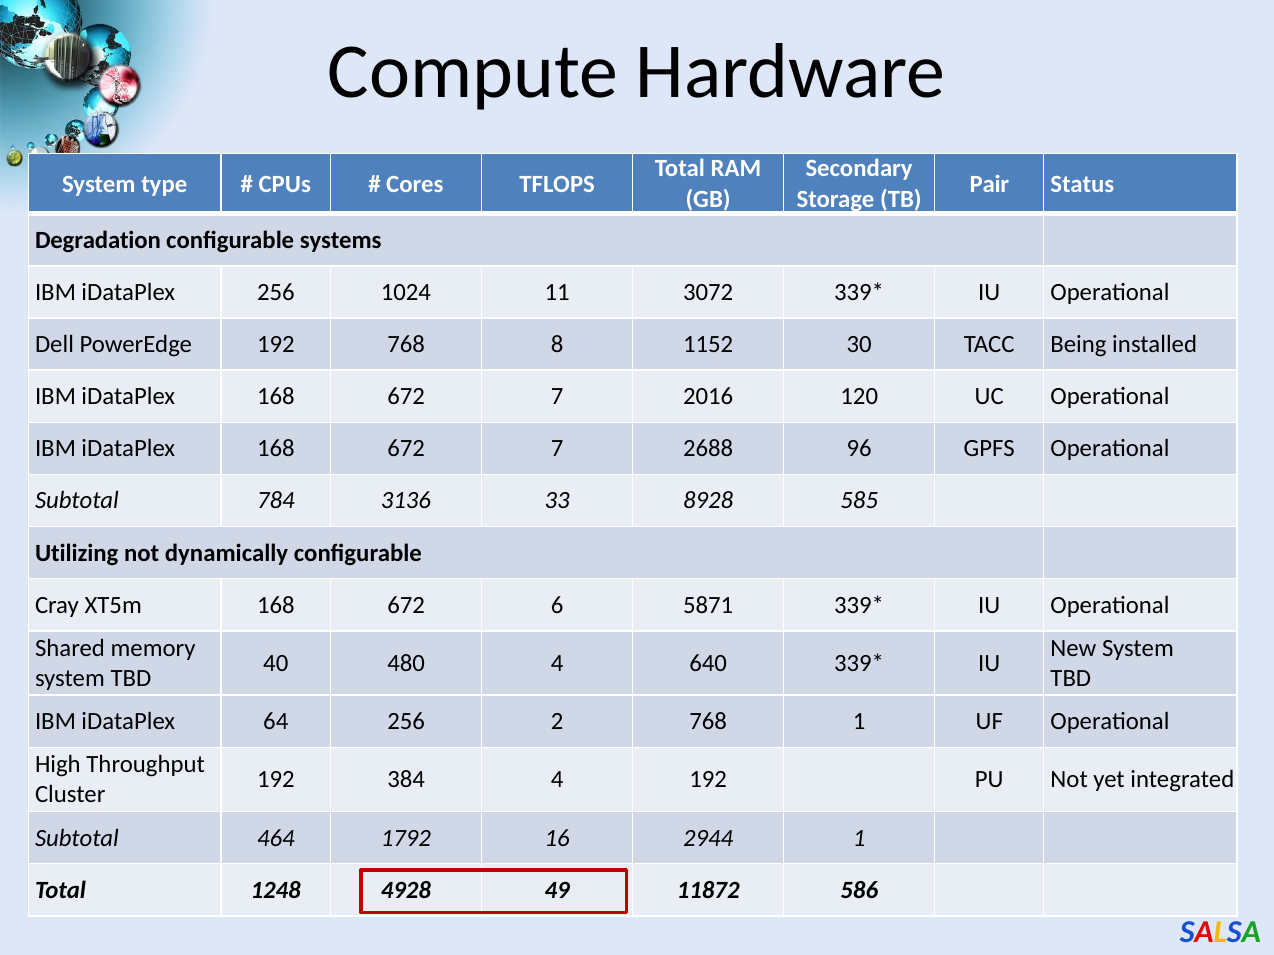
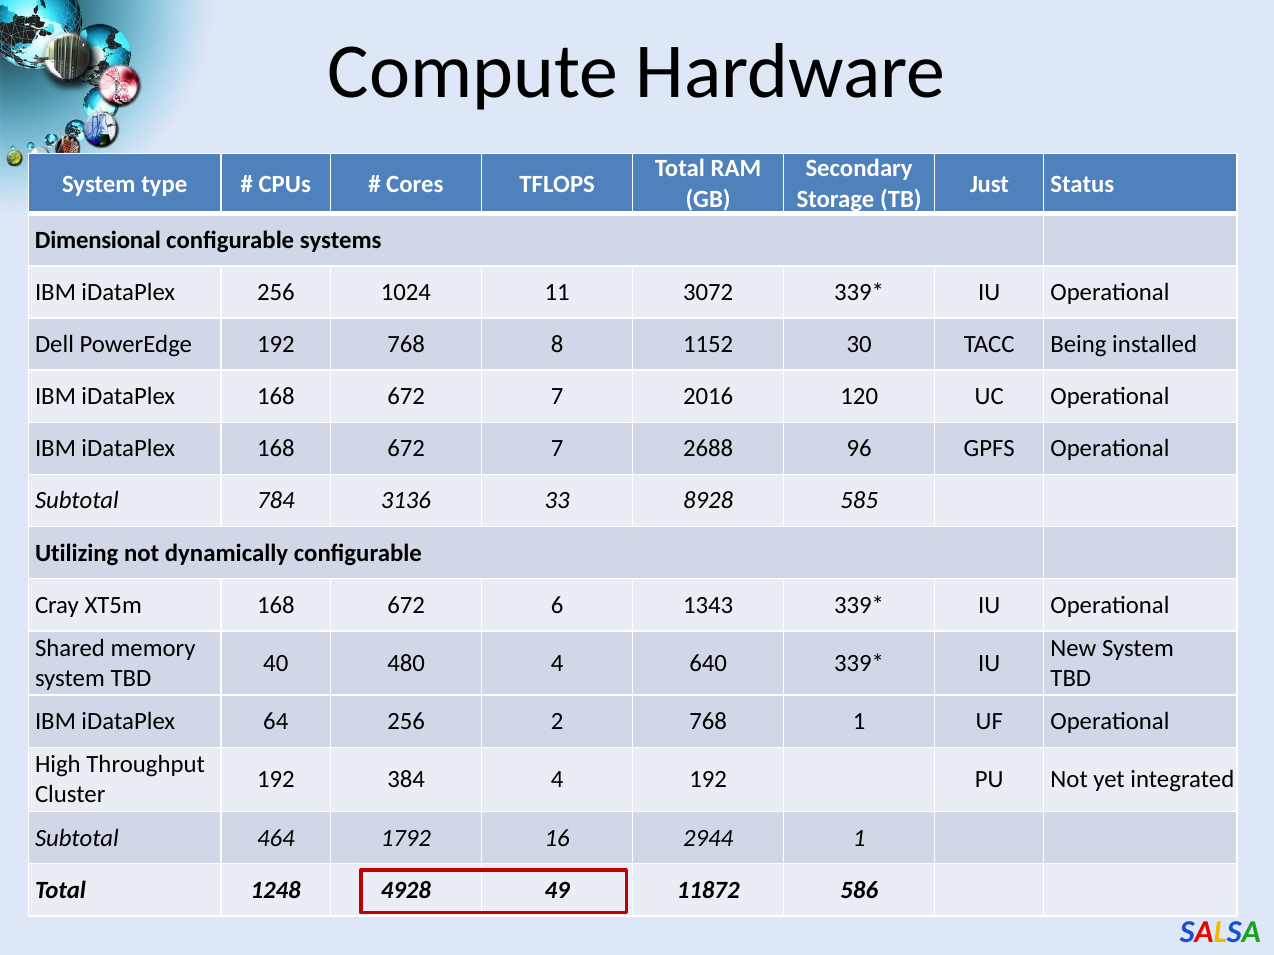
Pair: Pair -> Just
Degradation: Degradation -> Dimensional
5871: 5871 -> 1343
